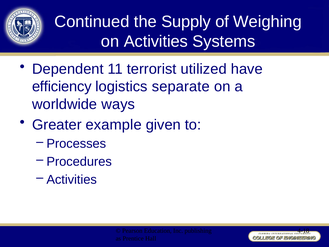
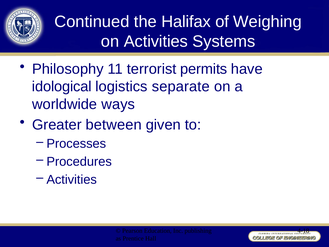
Supply: Supply -> Halifax
Dependent: Dependent -> Philosophy
utilized: utilized -> permits
efficiency: efficiency -> idological
example: example -> between
